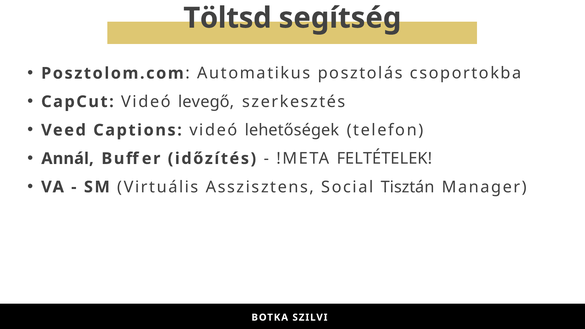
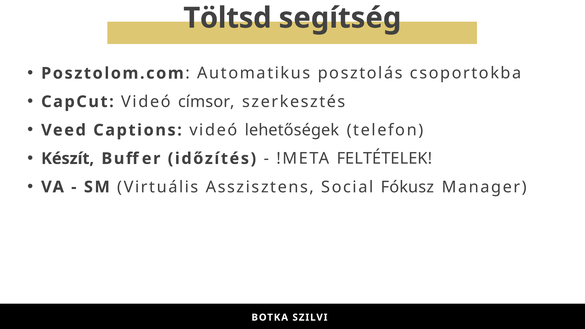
levegő: levegő -> címsor
Annál: Annál -> Készít
Tisztán: Tisztán -> Fókusz
